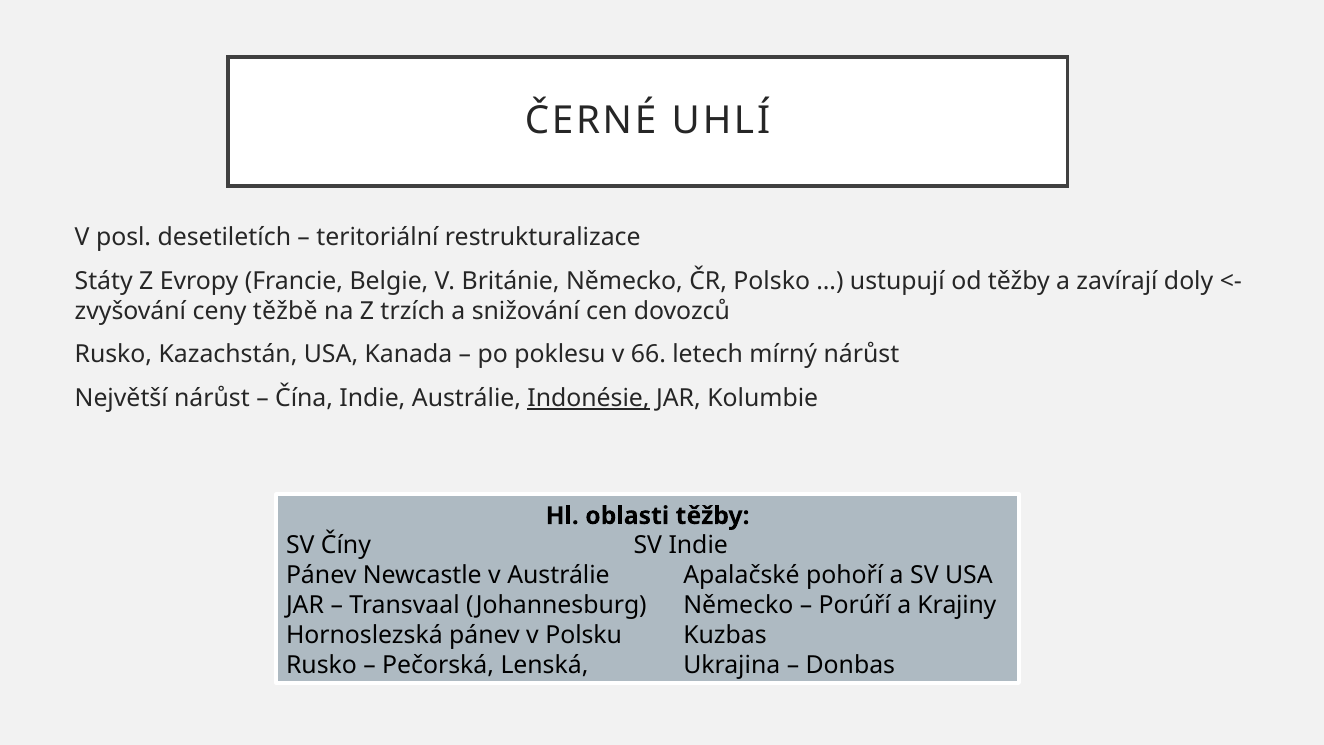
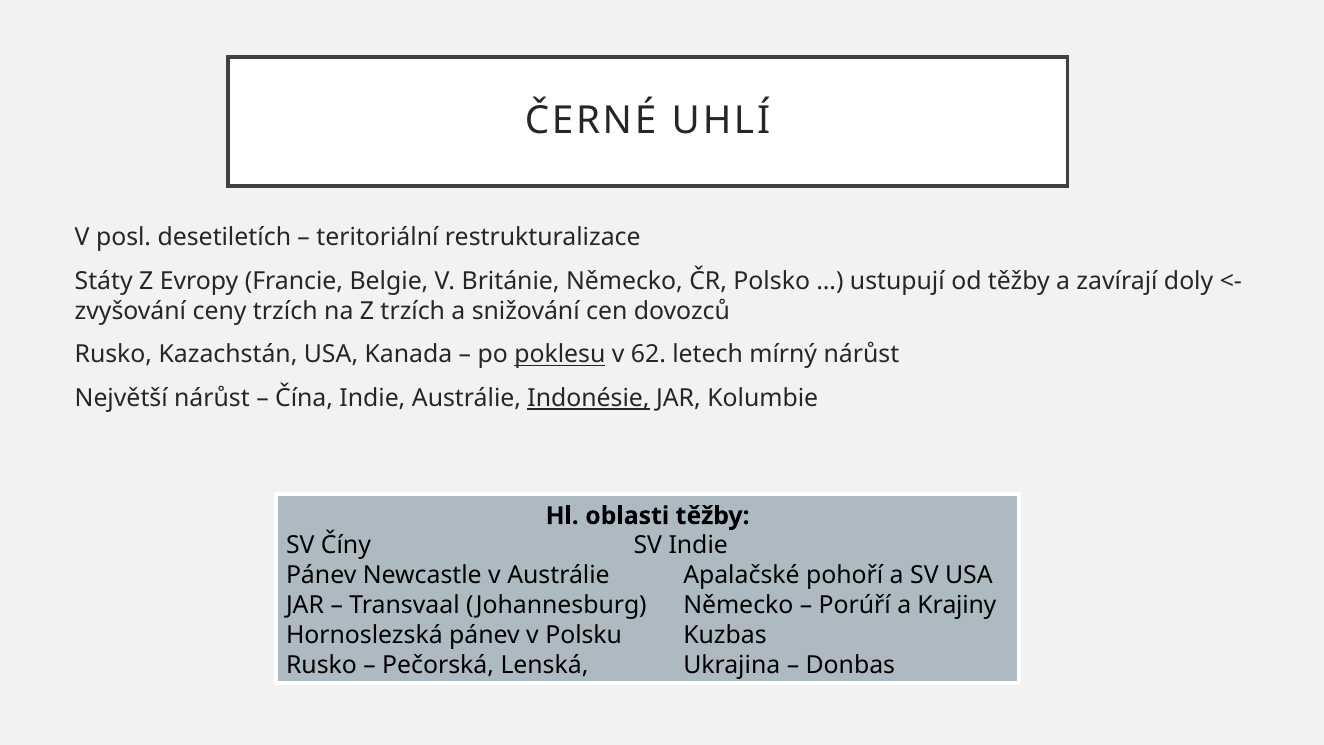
ceny těžbě: těžbě -> trzích
poklesu underline: none -> present
66: 66 -> 62
